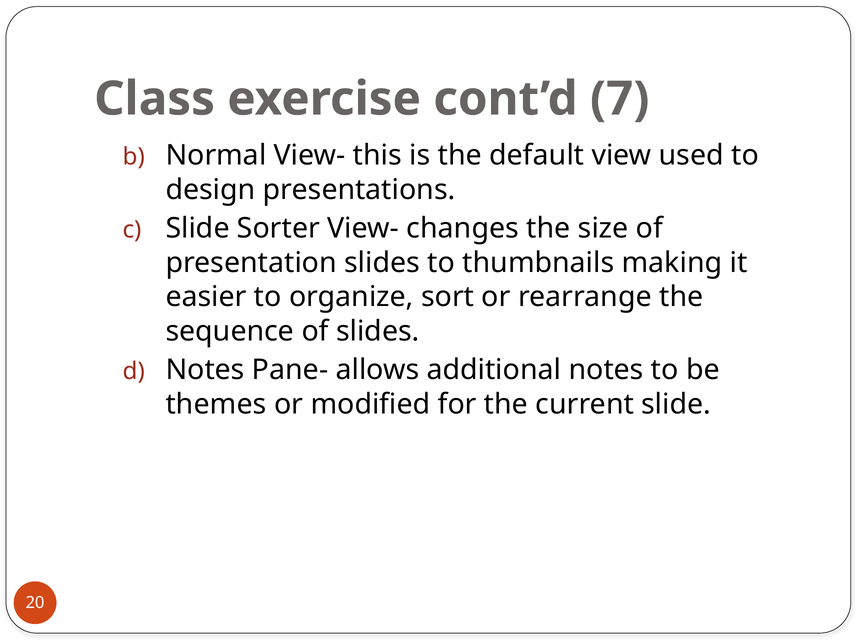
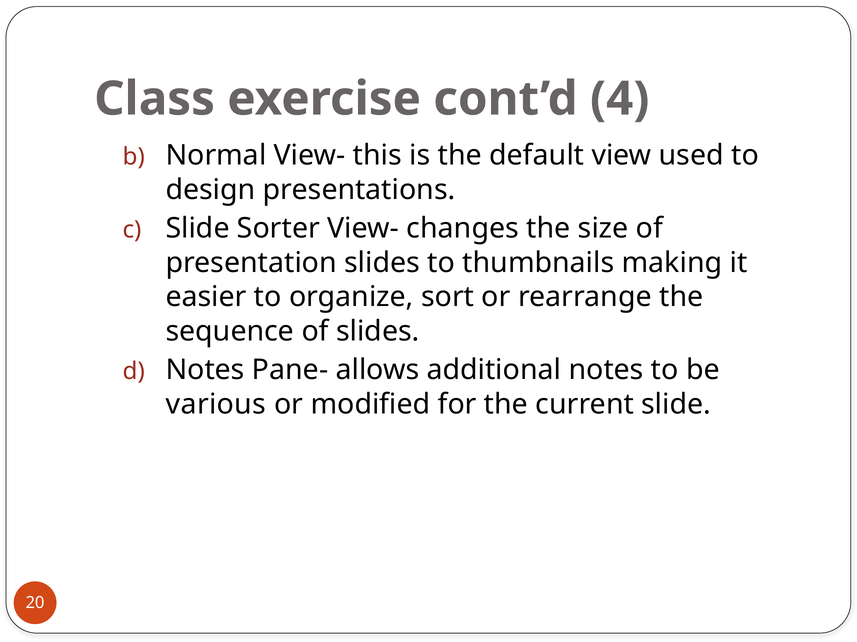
7: 7 -> 4
themes: themes -> various
